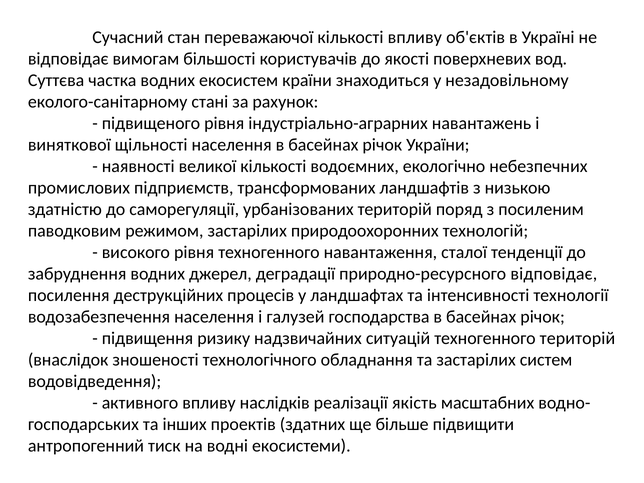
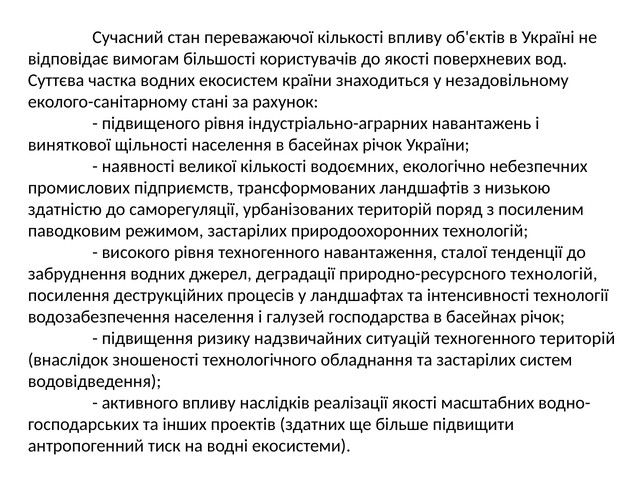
природно-ресурсного відповідає: відповідає -> технологій
реалізації якість: якість -> якості
